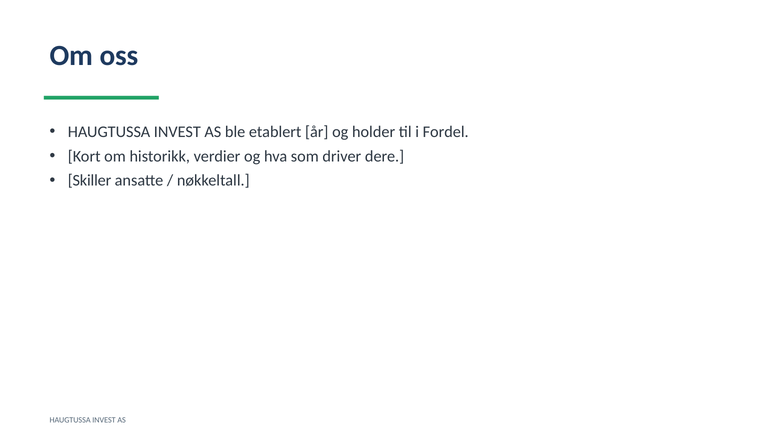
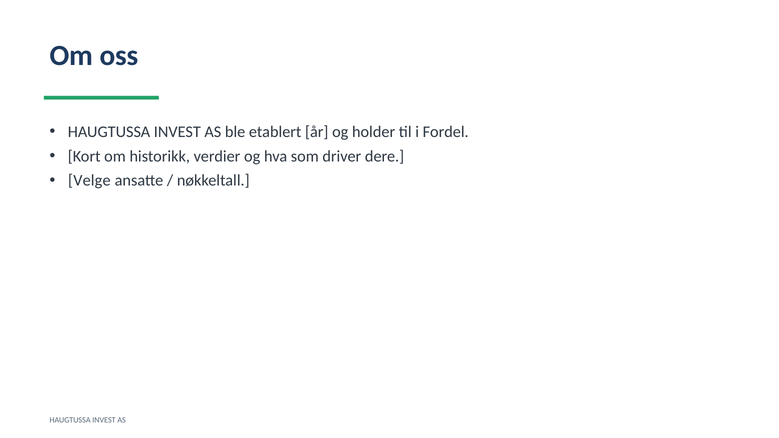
Skiller: Skiller -> Velge
